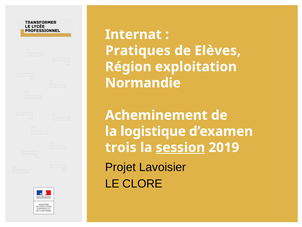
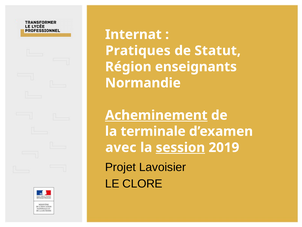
Elèves: Elèves -> Statut
exploitation: exploitation -> enseignants
Acheminement underline: none -> present
logistique: logistique -> terminale
trois: trois -> avec
